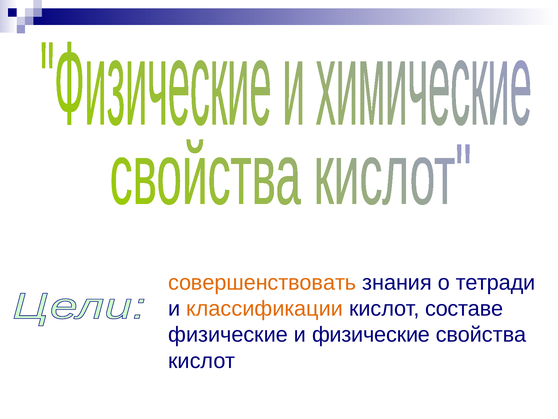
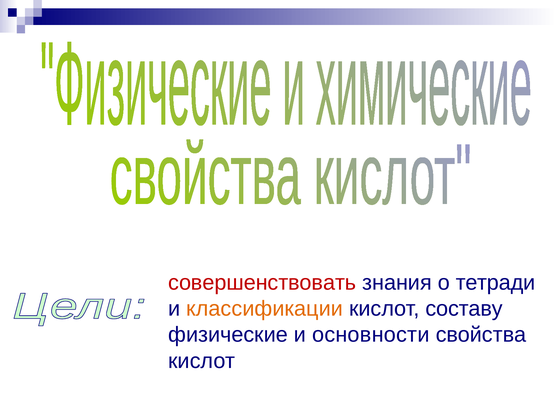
совершенствовать colour: orange -> red
составе: составе -> составу
и физические: физические -> основности
